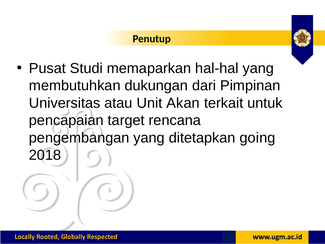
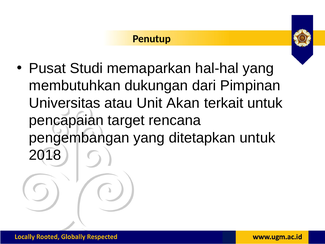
ditetapkan going: going -> untuk
